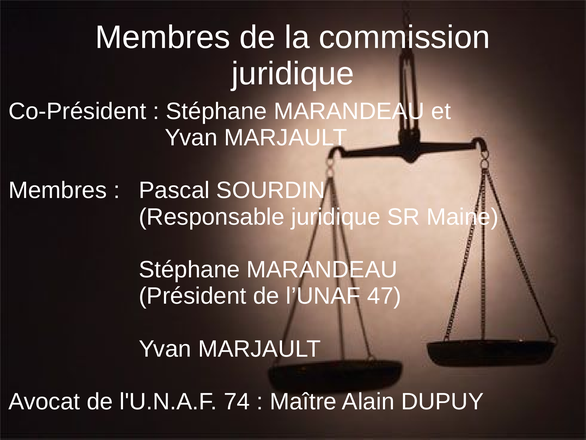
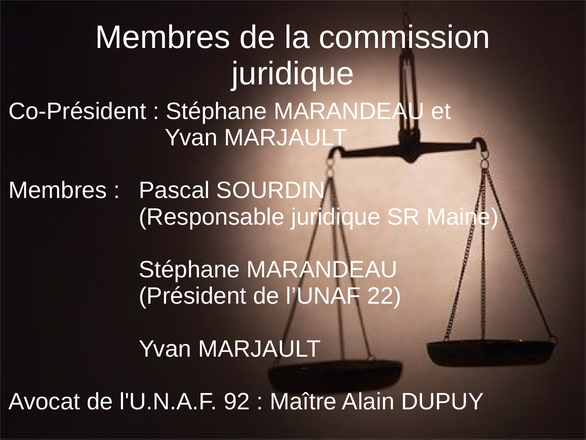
47: 47 -> 22
74: 74 -> 92
